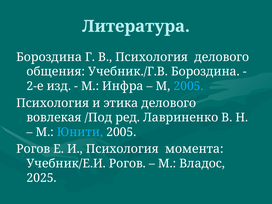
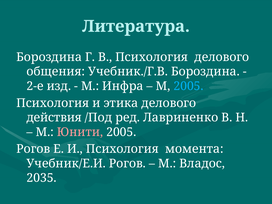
вовлекая: вовлекая -> действия
Юнити colour: light blue -> pink
2025: 2025 -> 2035
